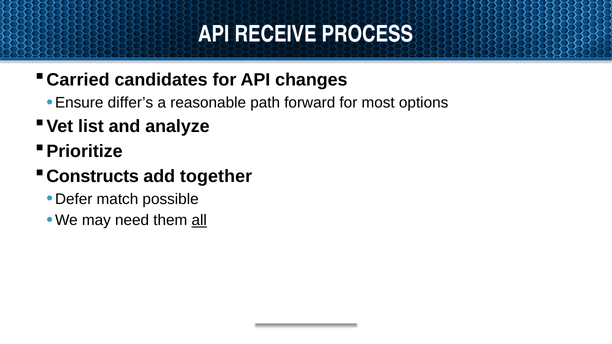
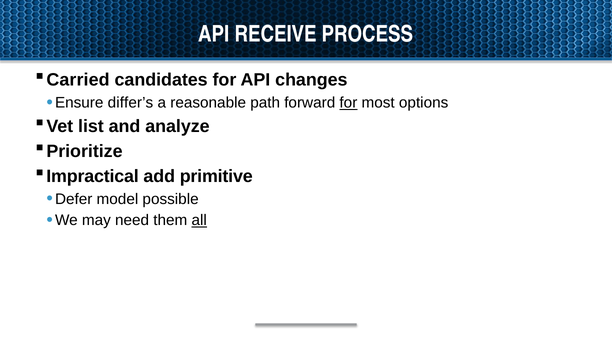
for at (348, 103) underline: none -> present
Constructs: Constructs -> Impractical
together: together -> primitive
match: match -> model
